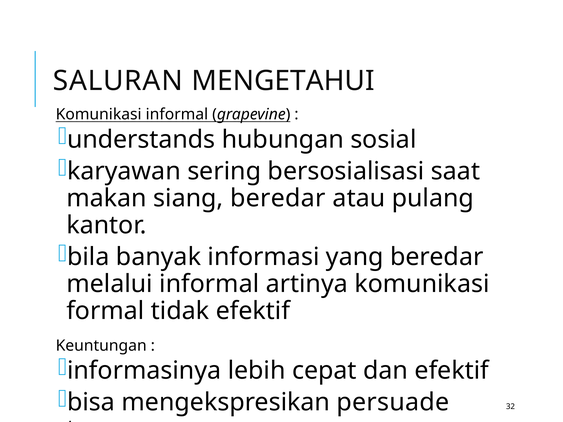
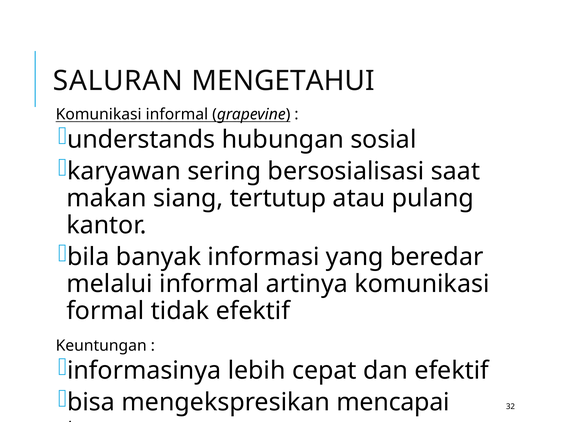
siang beredar: beredar -> tertutup
persuade: persuade -> mencapai
